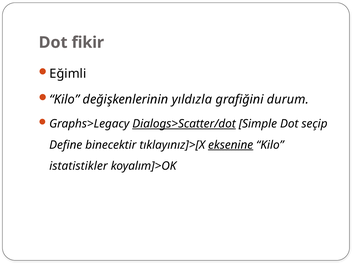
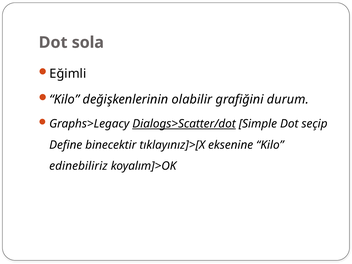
fikir: fikir -> sola
yıldızla: yıldızla -> olabilir
eksenine underline: present -> none
istatistikler: istatistikler -> edinebiliriz
